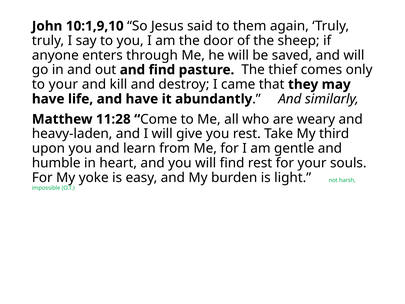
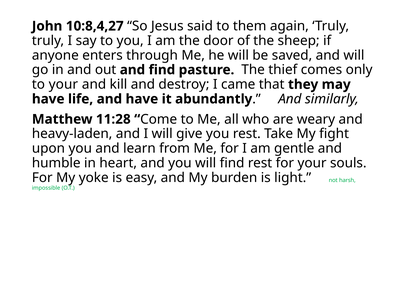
10:1,9,10: 10:1,9,10 -> 10:8,4,27
third: third -> fight
